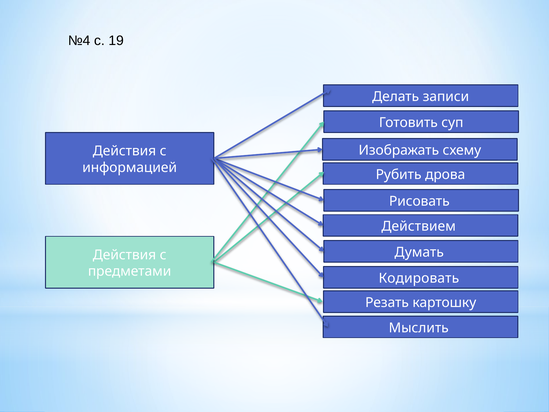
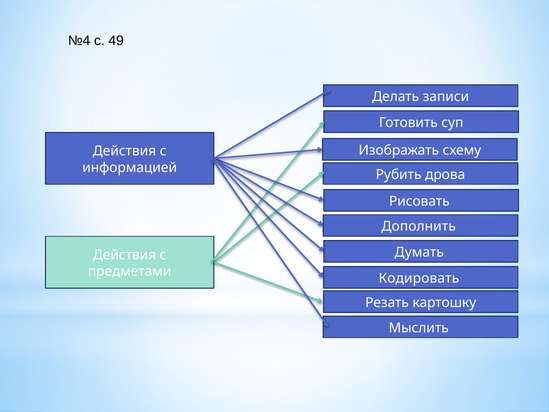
19: 19 -> 49
Действием: Действием -> Дополнить
